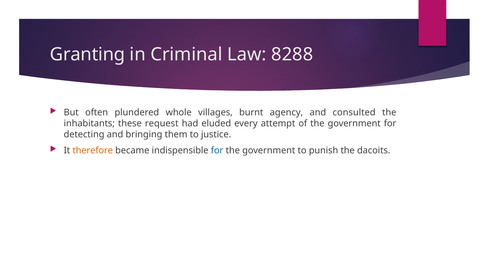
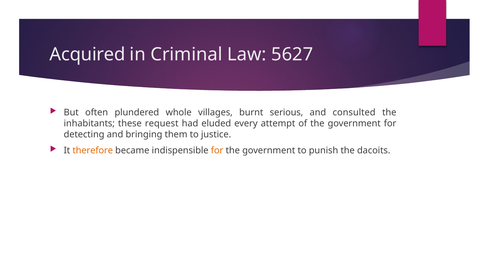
Granting: Granting -> Acquired
8288: 8288 -> 5627
agency: agency -> serious
for at (217, 151) colour: blue -> orange
